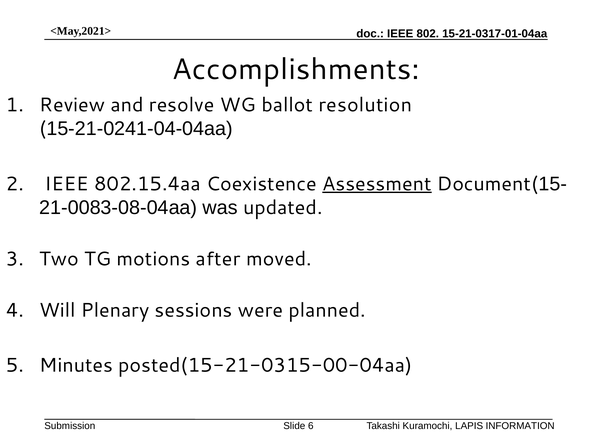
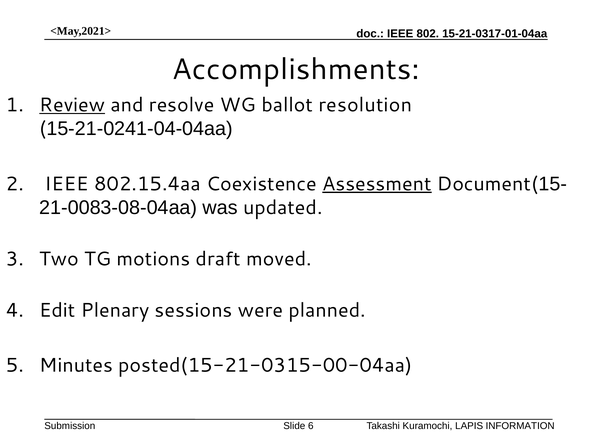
Review underline: none -> present
after: after -> draft
Will: Will -> Edit
